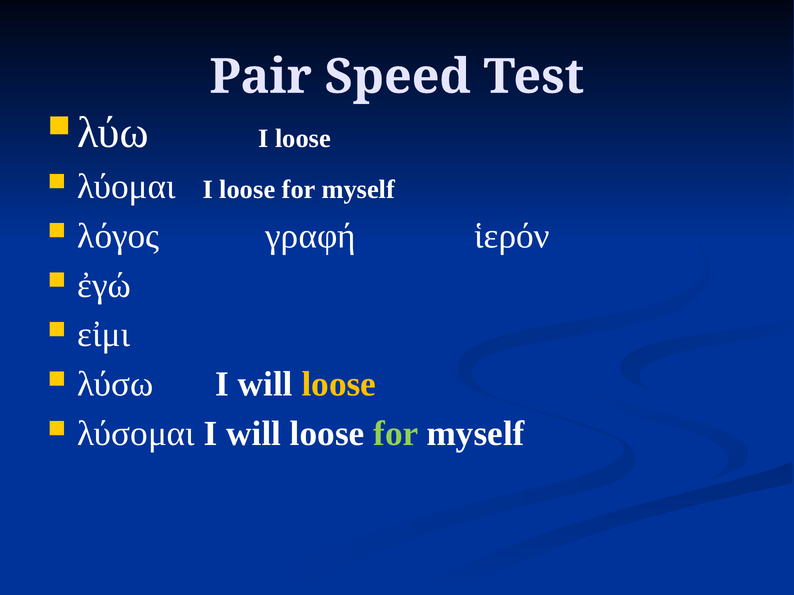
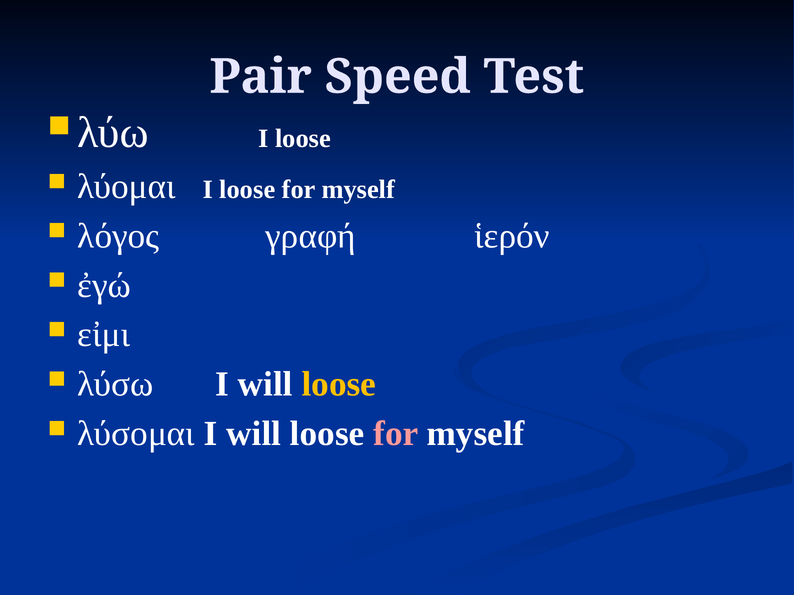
for at (396, 434) colour: light green -> pink
